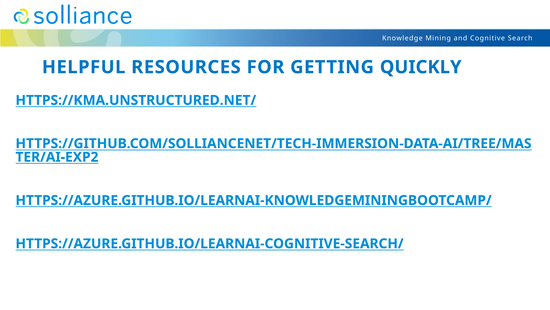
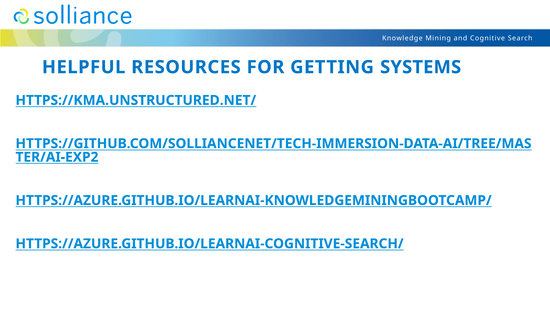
QUICKLY: QUICKLY -> SYSTEMS
